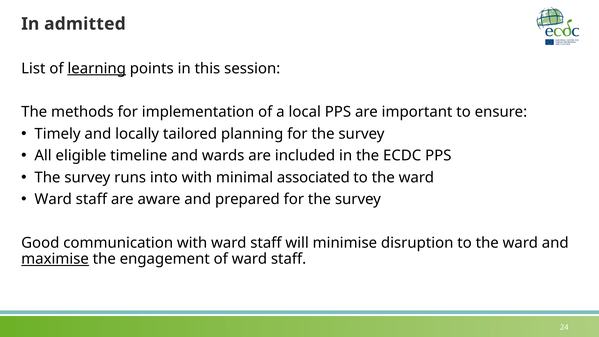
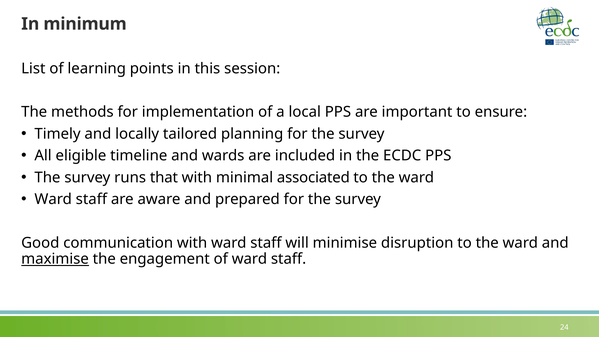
admitted: admitted -> minimum
learning underline: present -> none
into: into -> that
